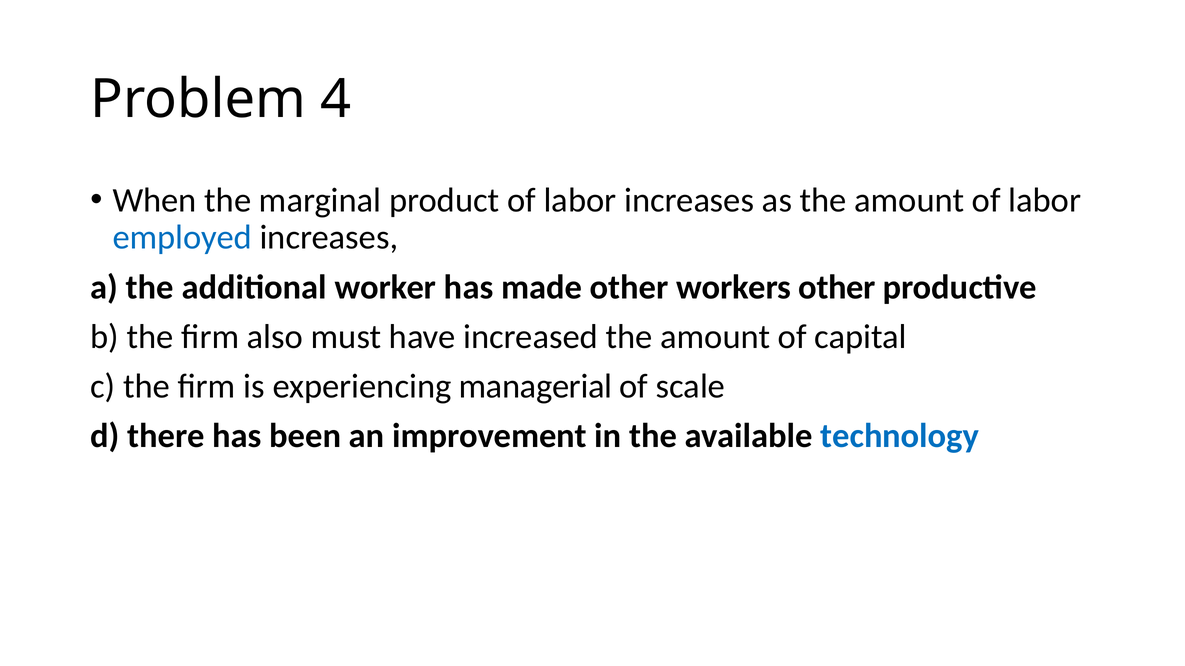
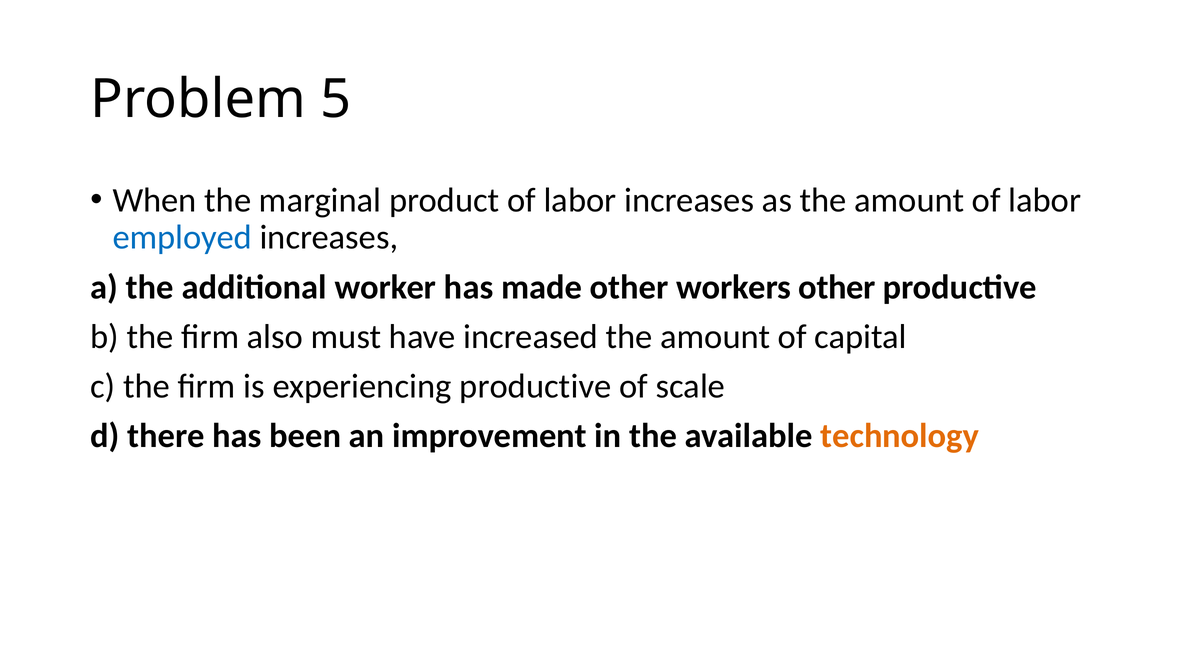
4: 4 -> 5
experiencing managerial: managerial -> productive
technology colour: blue -> orange
